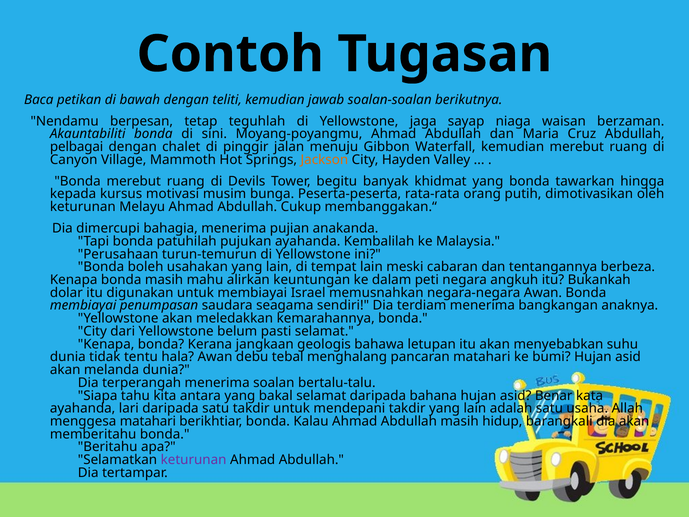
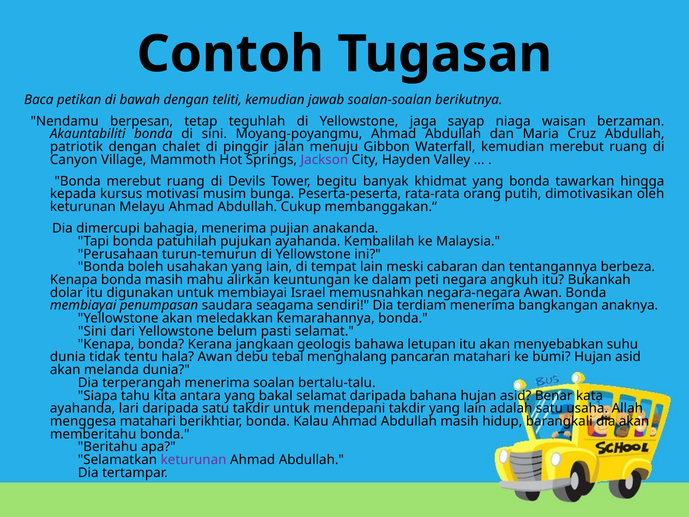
pelbagai: pelbagai -> patriotik
Jackson colour: orange -> purple
City at (92, 331): City -> Sini
